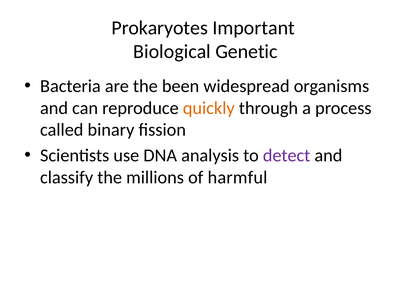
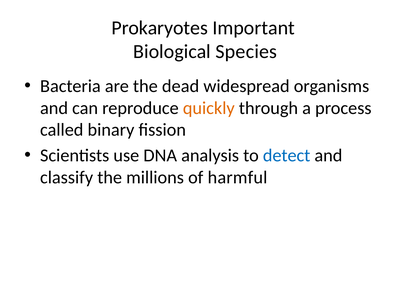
Genetic: Genetic -> Species
been: been -> dead
detect colour: purple -> blue
